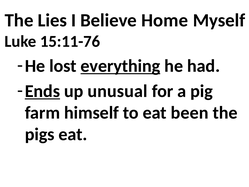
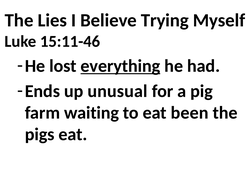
Home: Home -> Trying
15:11-76: 15:11-76 -> 15:11-46
Ends underline: present -> none
himself: himself -> waiting
